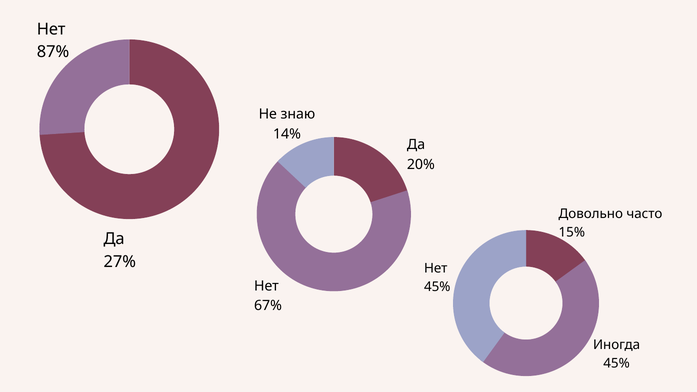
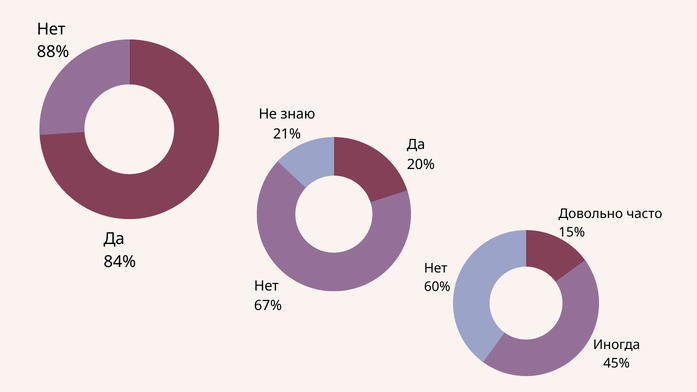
87%: 87% -> 88%
14%: 14% -> 21%
27%: 27% -> 84%
45% at (437, 287): 45% -> 60%
